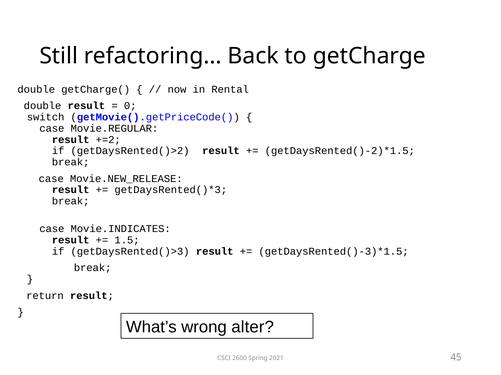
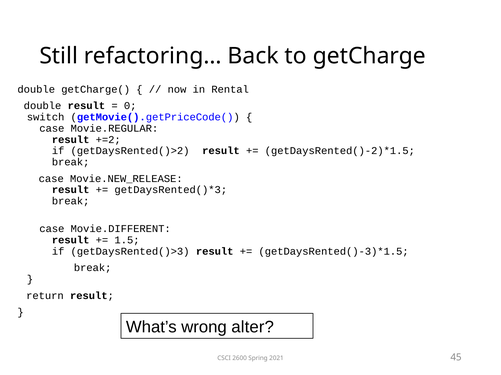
Movie.INDICATES: Movie.INDICATES -> Movie.DIFFERENT
